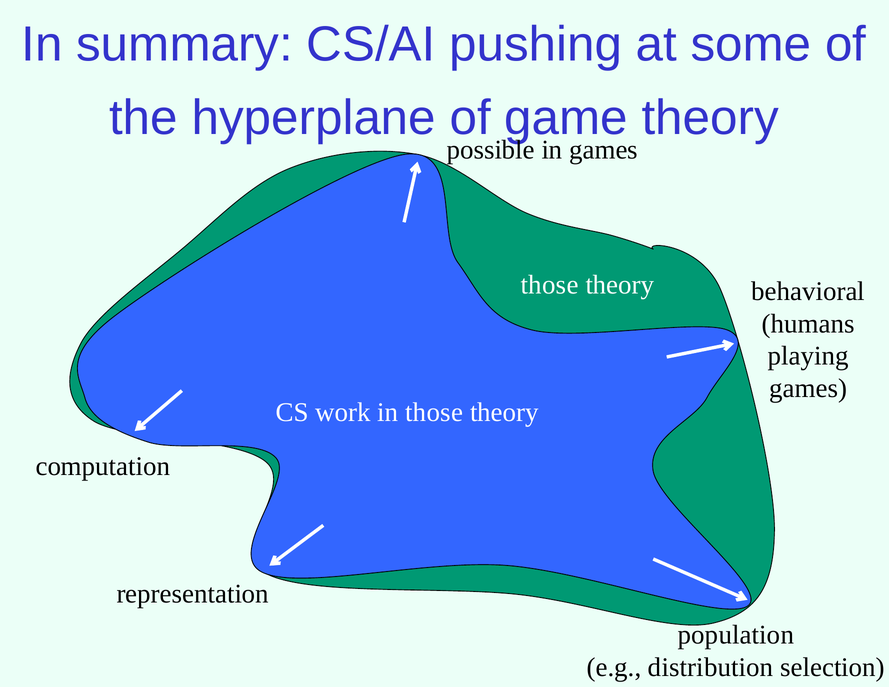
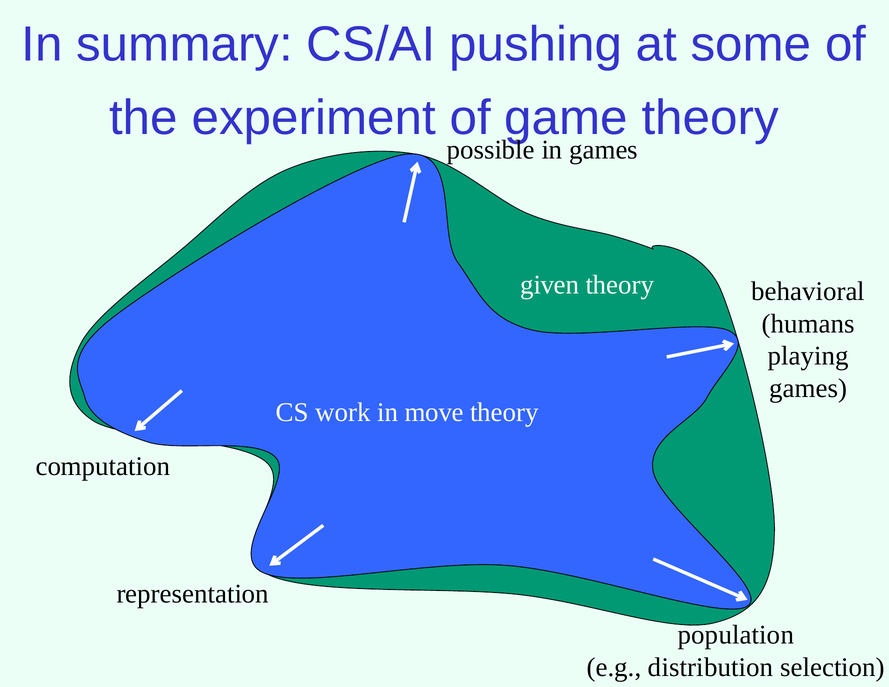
hyperplane: hyperplane -> experiment
those at (549, 285): those -> given
in those: those -> move
